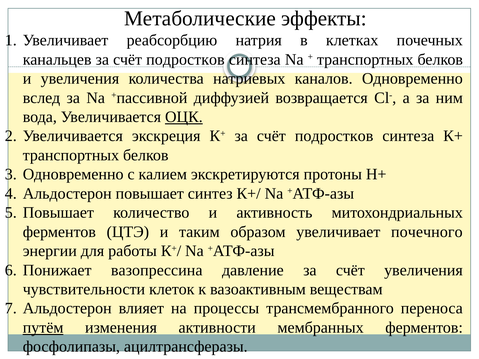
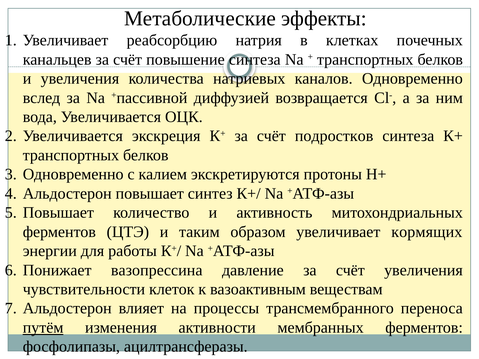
канальцев за счёт подростков: подростков -> повышение
ОЦК underline: present -> none
почечного: почечного -> кормящих
